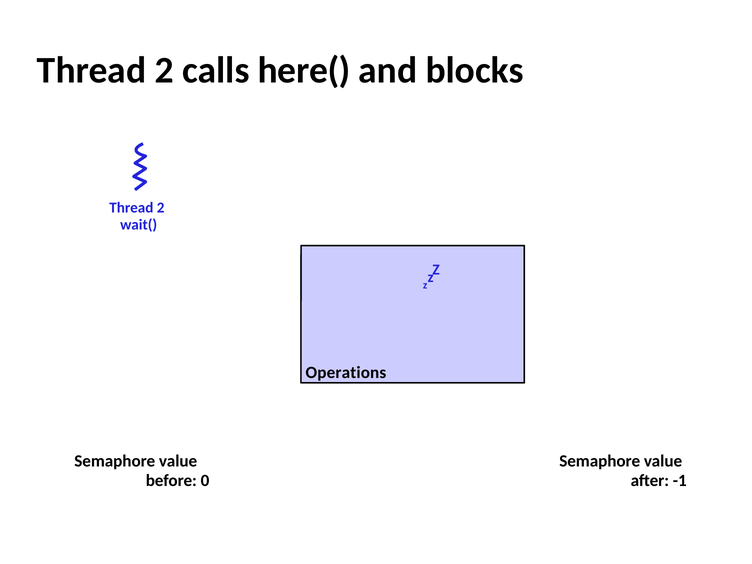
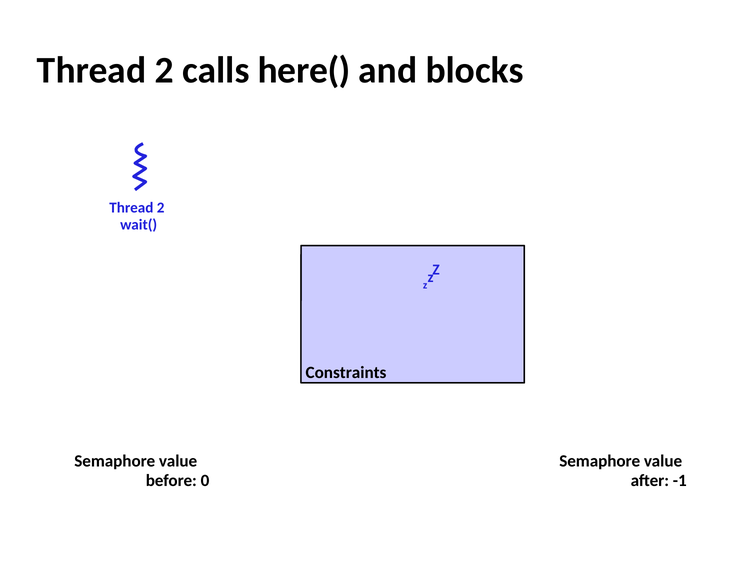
Operations: Operations -> Constraints
